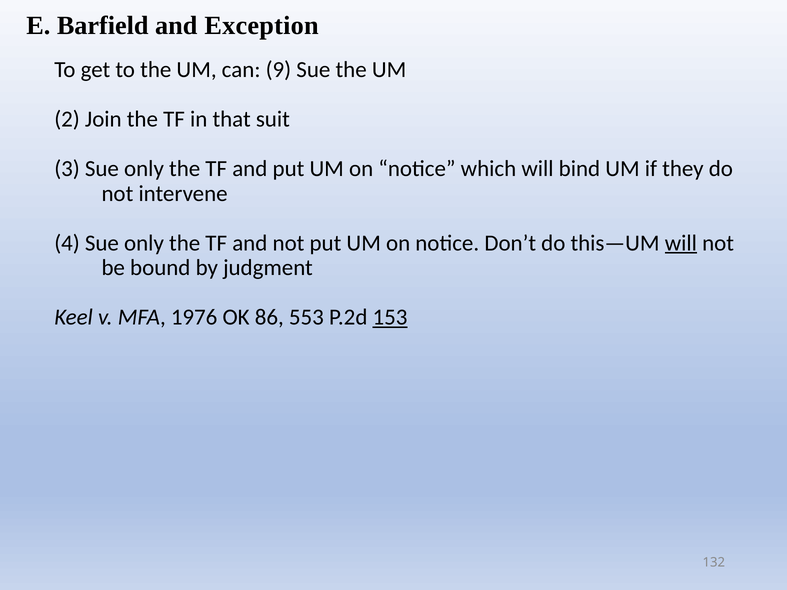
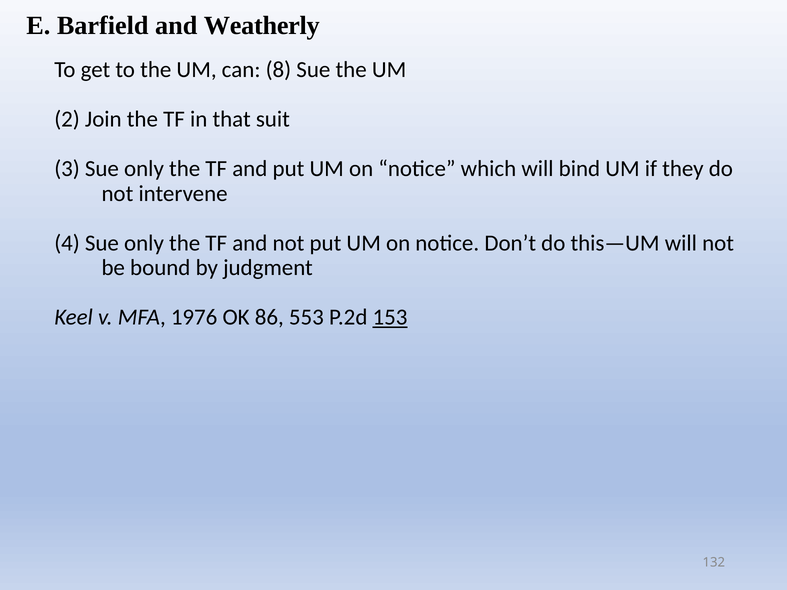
Exception: Exception -> Weatherly
9: 9 -> 8
will at (681, 243) underline: present -> none
